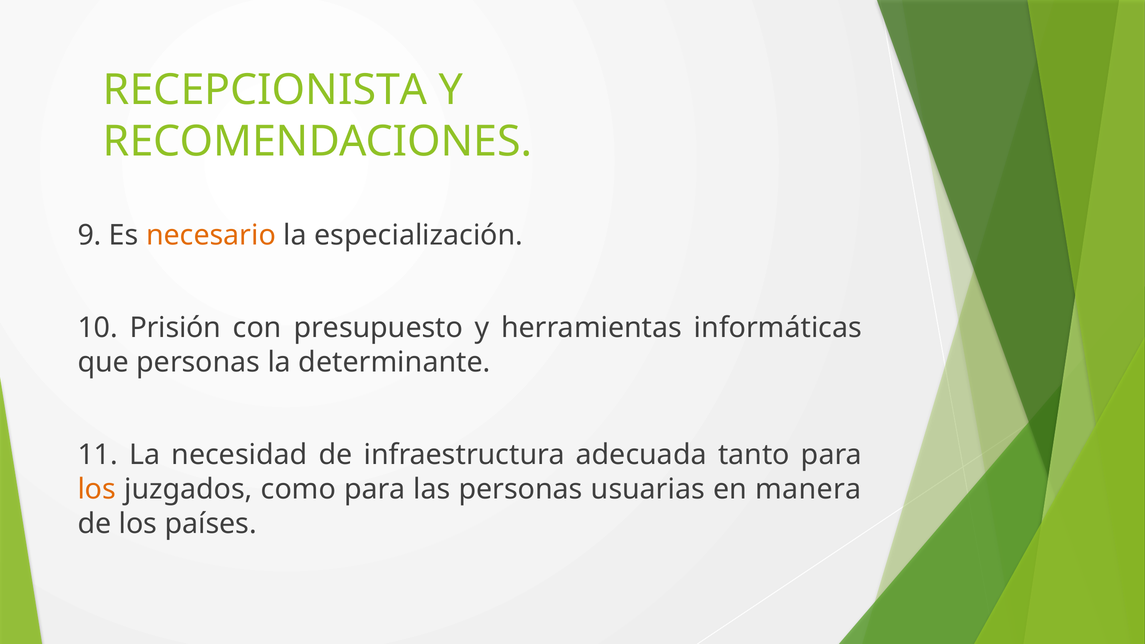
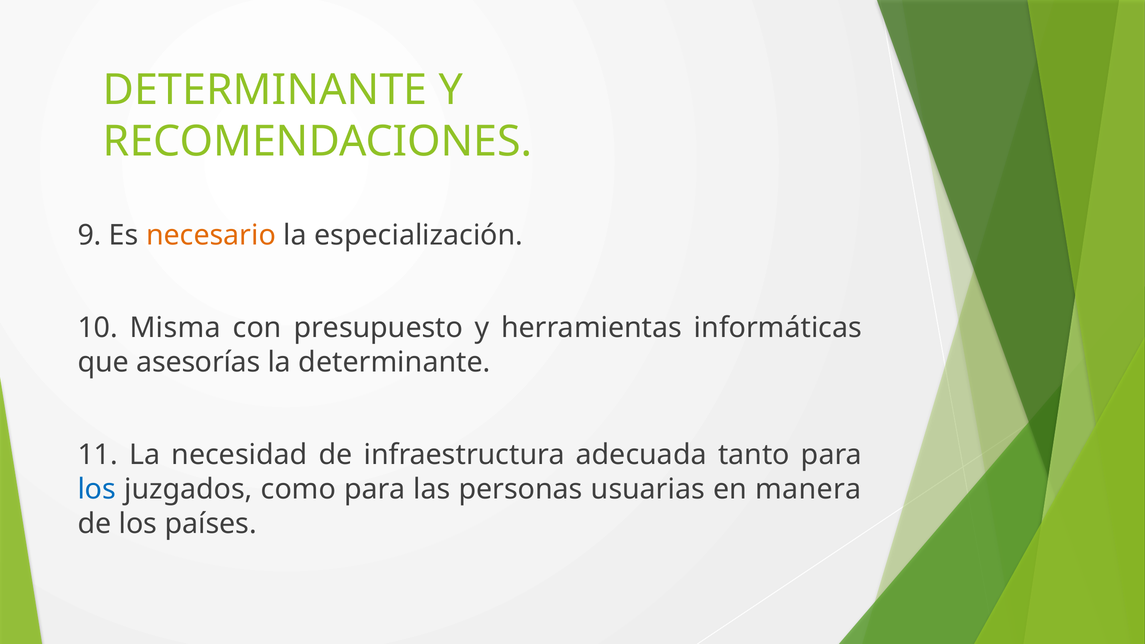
RECEPCIONISTA at (265, 90): RECEPCIONISTA -> DETERMINANTE
Prisión: Prisión -> Misma
que personas: personas -> asesorías
los at (97, 489) colour: orange -> blue
